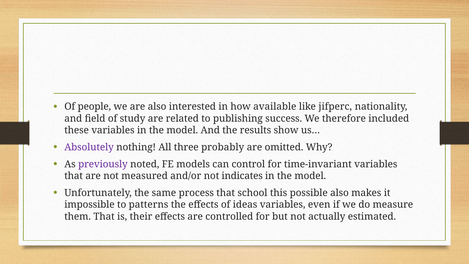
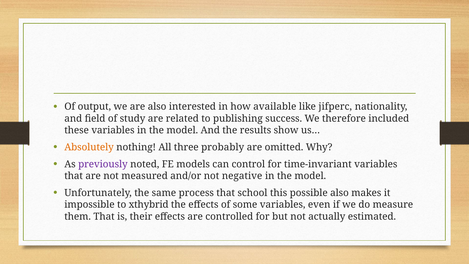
people: people -> output
Absolutely colour: purple -> orange
indicates: indicates -> negative
patterns: patterns -> xthybrid
ideas: ideas -> some
